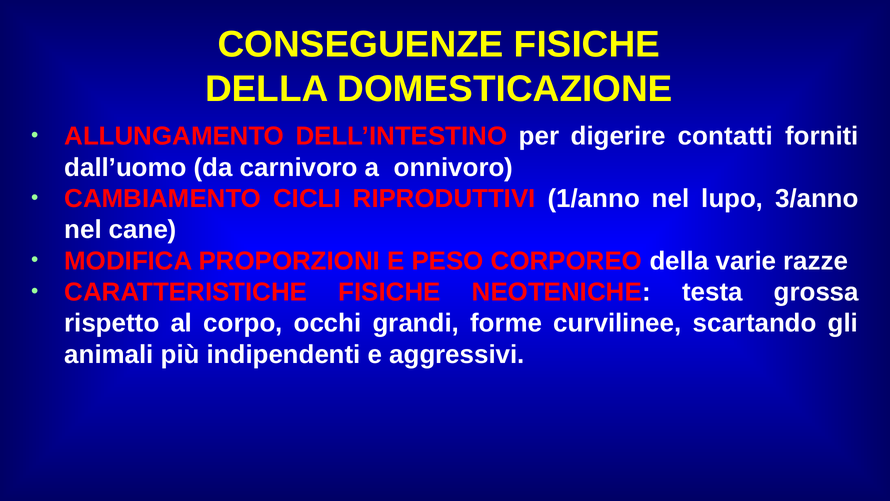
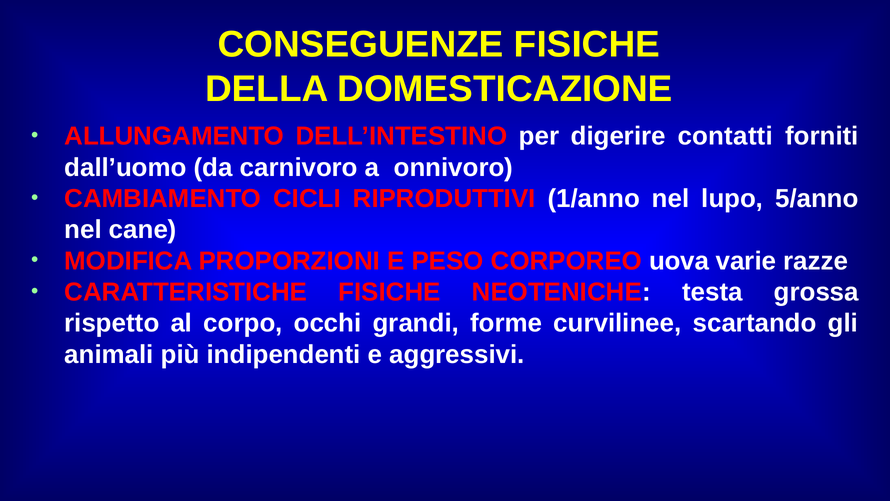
3/anno: 3/anno -> 5/anno
CORPOREO della: della -> uova
